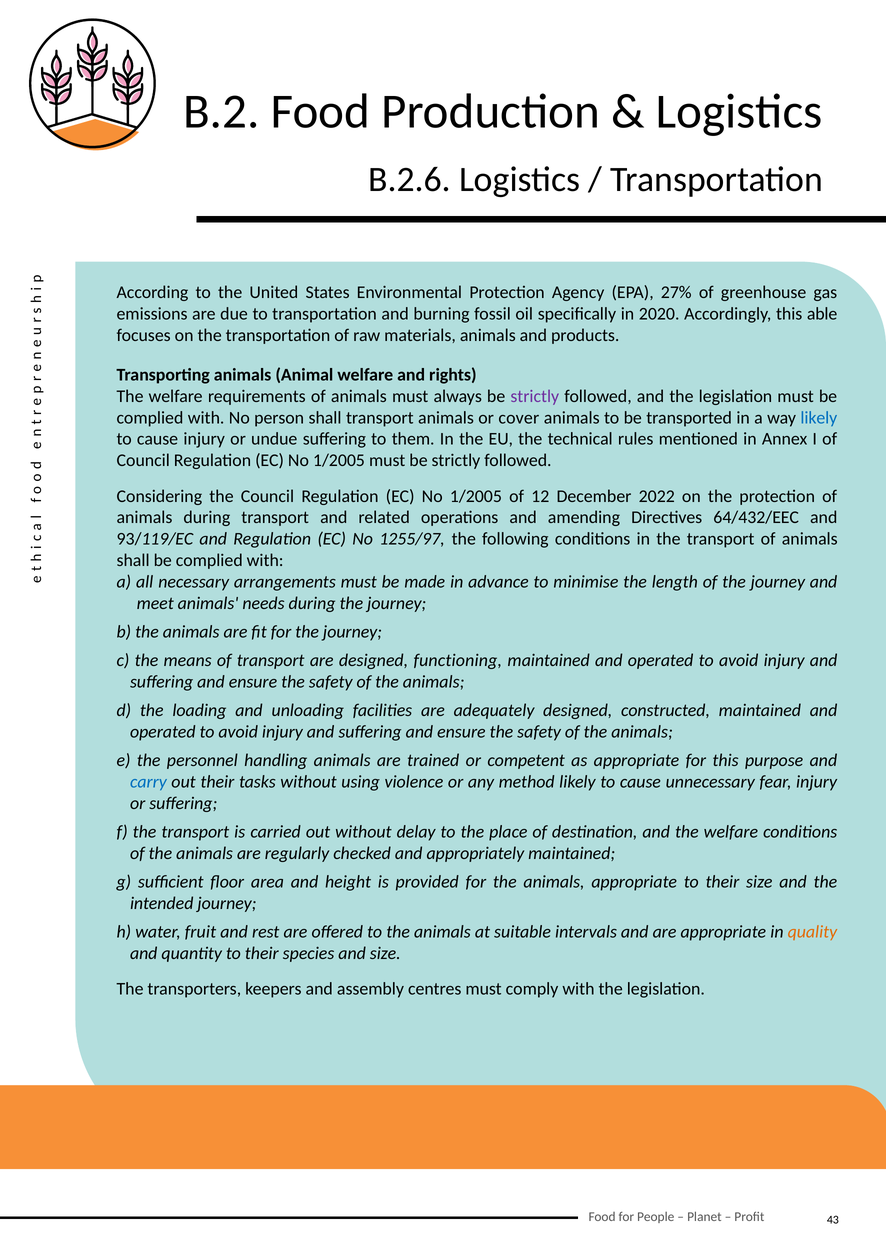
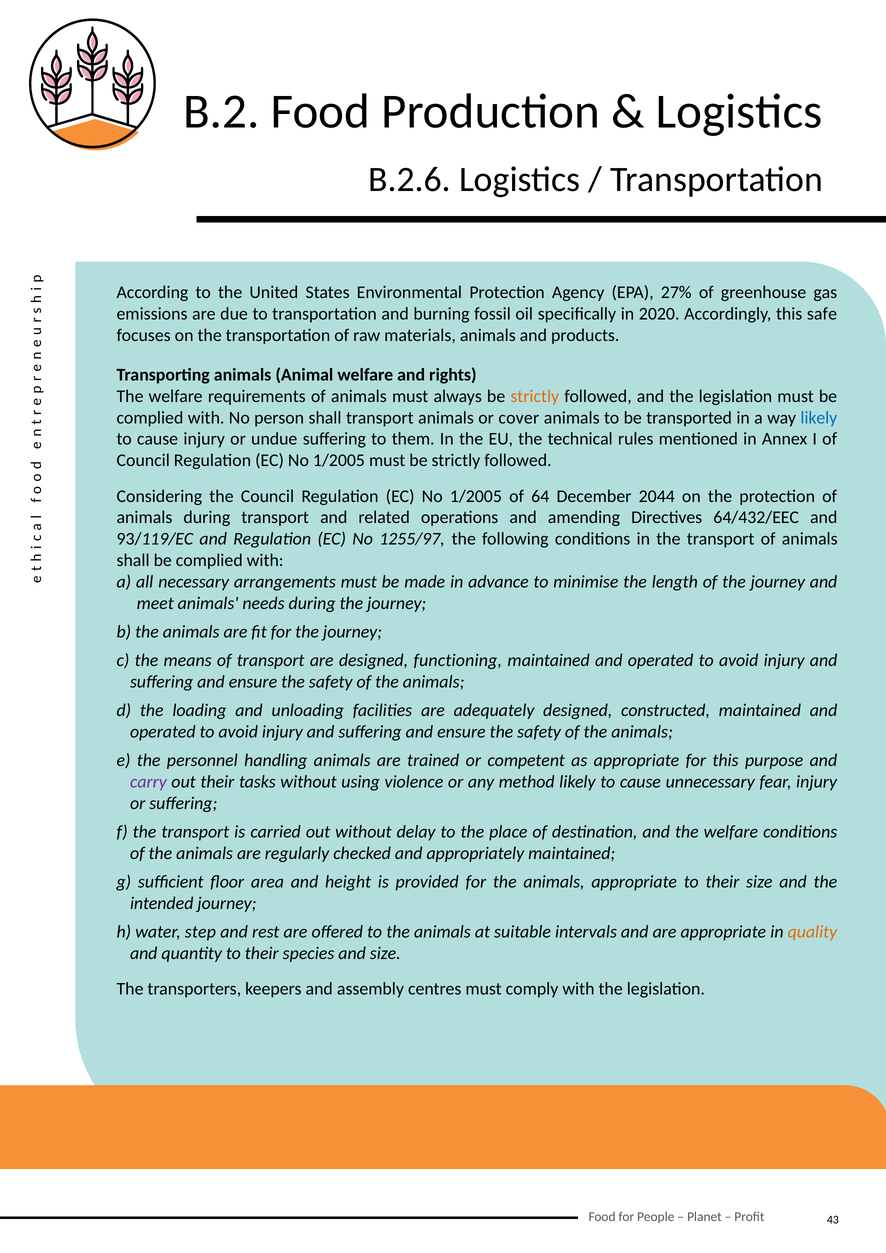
able: able -> safe
strictly at (535, 396) colour: purple -> orange
12: 12 -> 64
2022: 2022 -> 2044
carry colour: blue -> purple
fruit: fruit -> step
